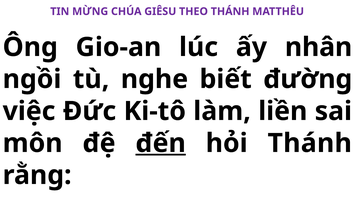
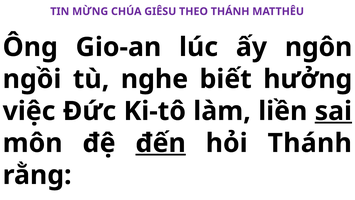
nhân: nhân -> ngôn
đường: đường -> hưởng
sai underline: none -> present
